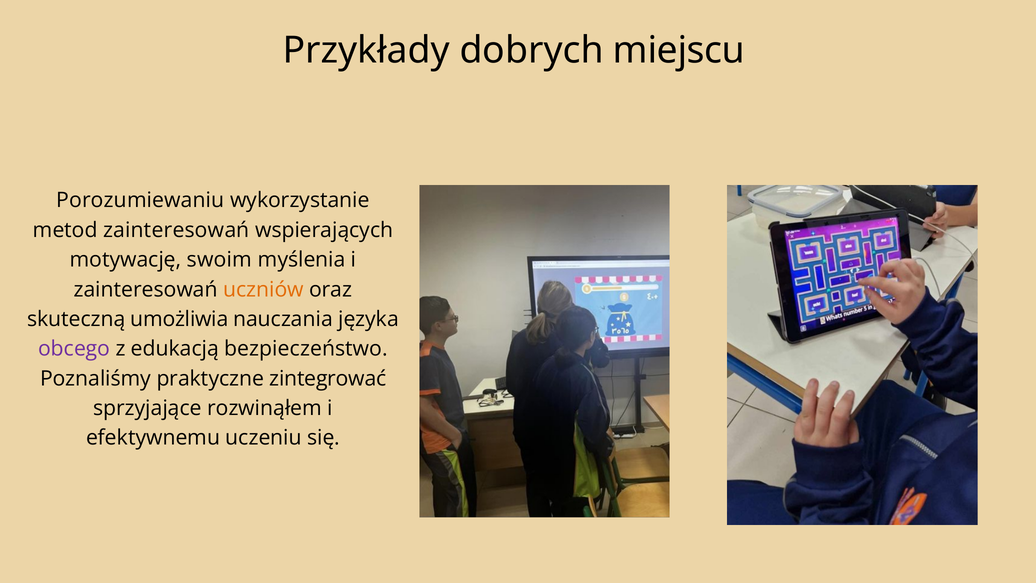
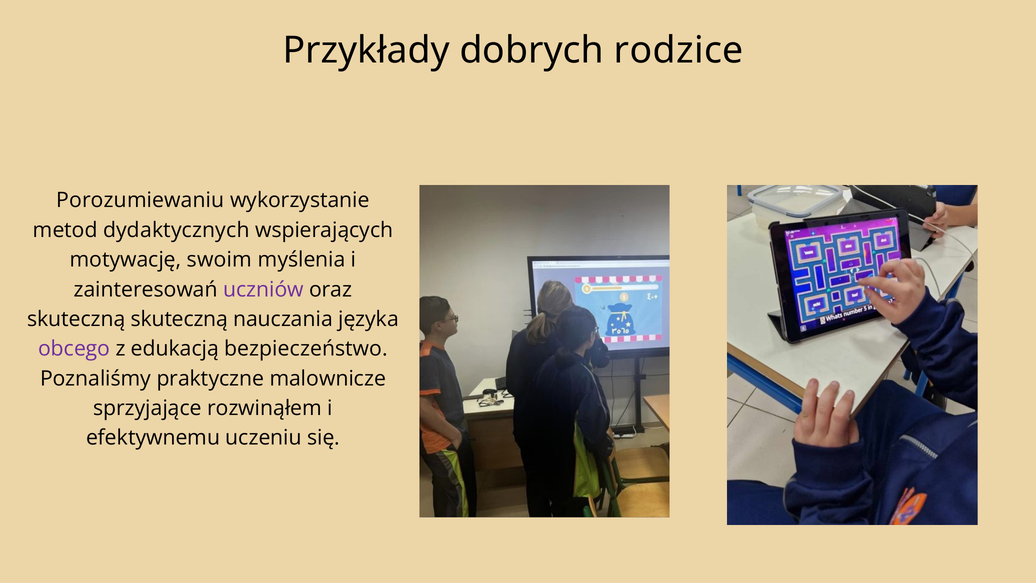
miejscu: miejscu -> rodzice
metod zainteresowań: zainteresowań -> dydaktycznych
uczniów colour: orange -> purple
skuteczną umożliwia: umożliwia -> skuteczną
zintegrować: zintegrować -> malownicze
